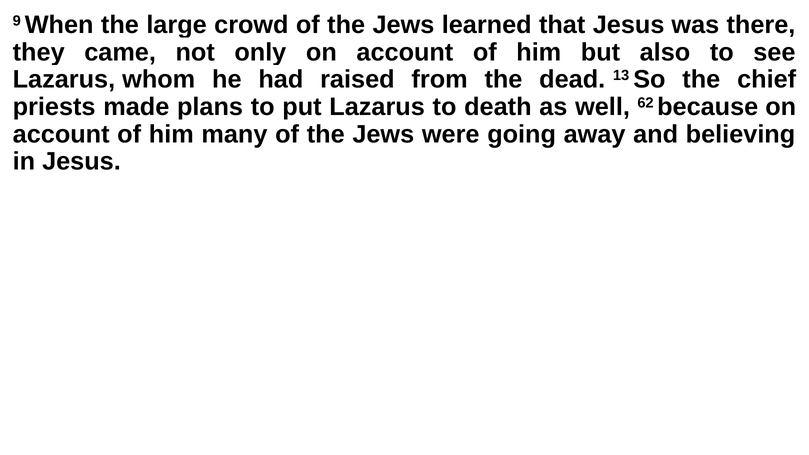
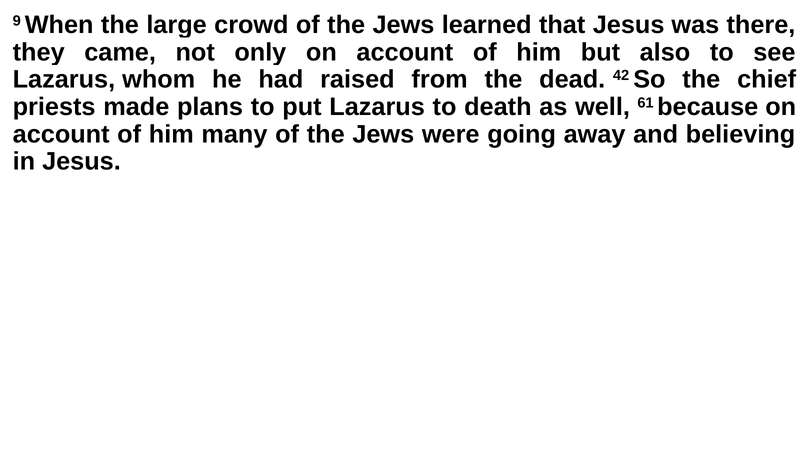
13: 13 -> 42
62: 62 -> 61
